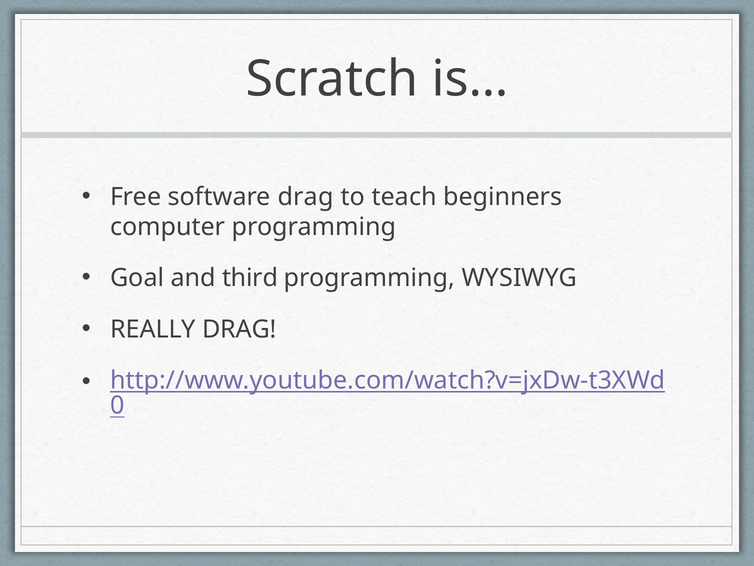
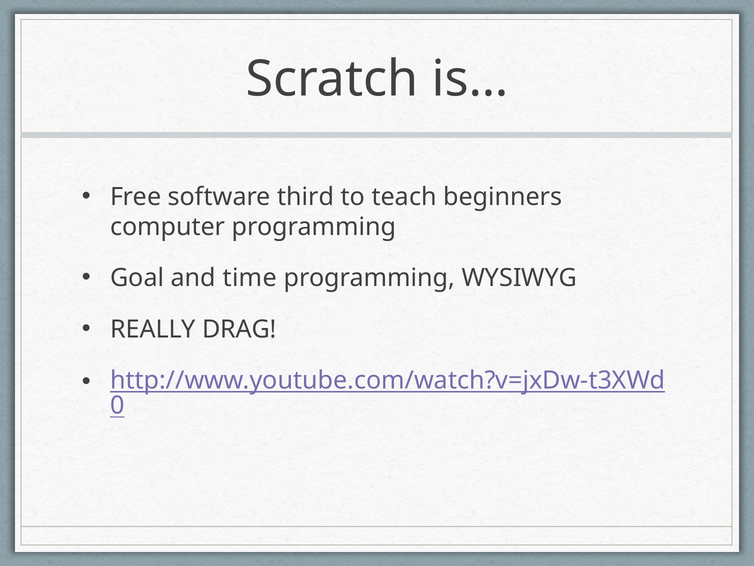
software drag: drag -> third
third: third -> time
